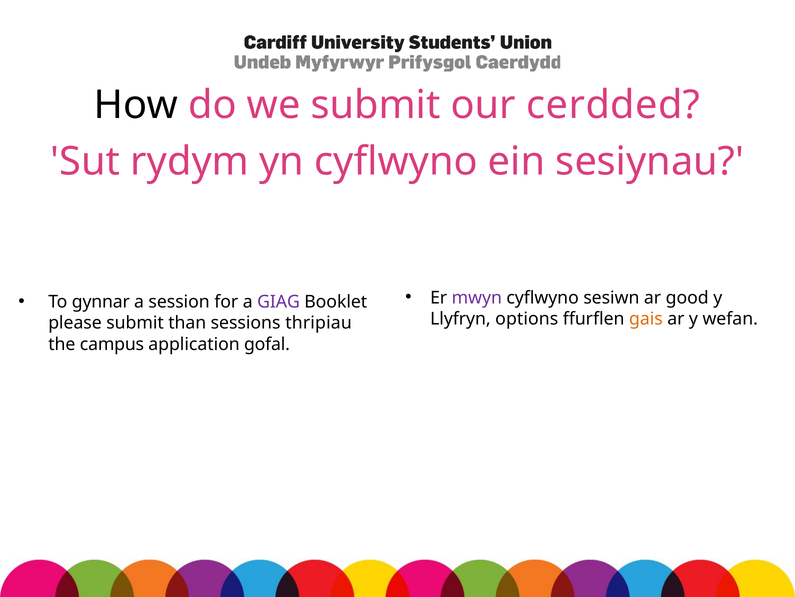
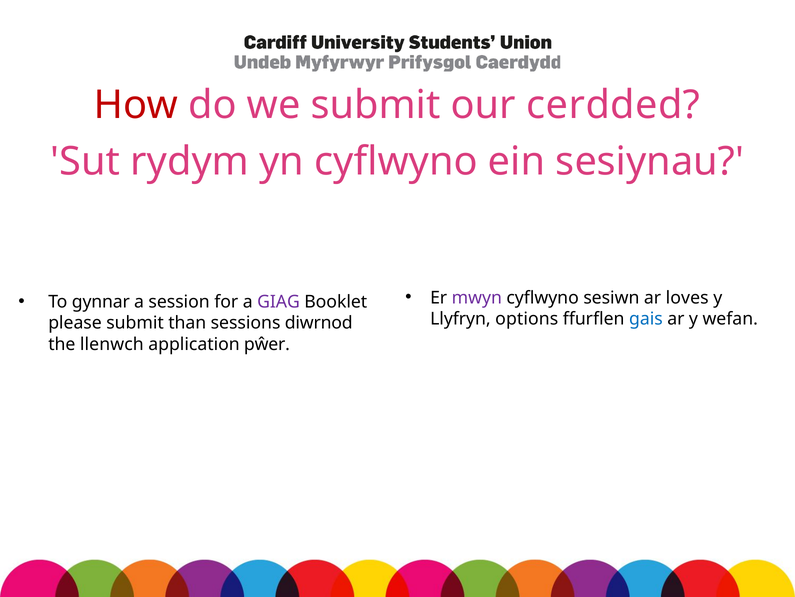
How colour: black -> red
good: good -> loves
gais colour: orange -> blue
thripiau: thripiau -> diwrnod
campus: campus -> llenwch
gofal: gofal -> pŵer
